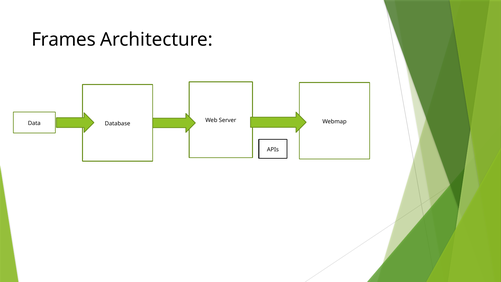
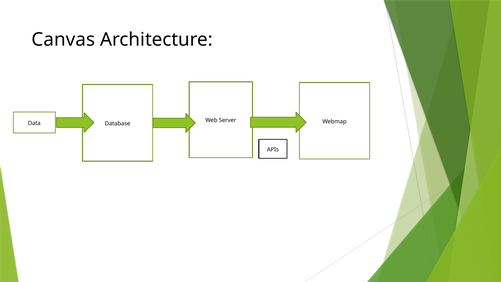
Frames: Frames -> Canvas
